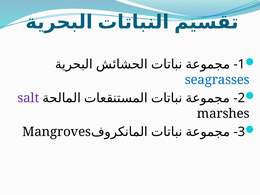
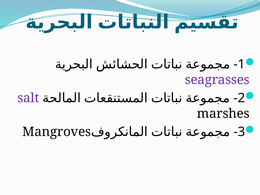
seagrasses colour: blue -> purple
